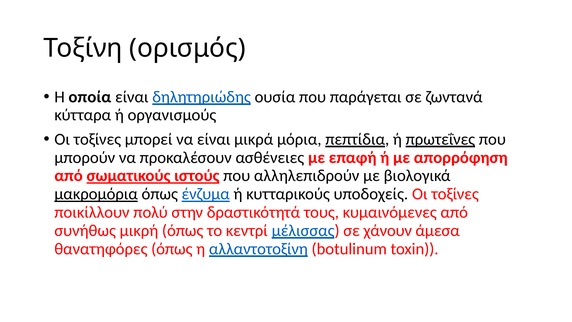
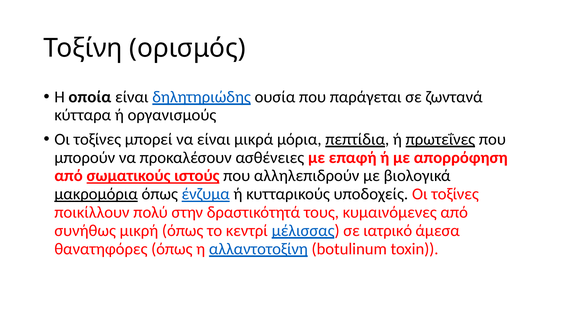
χάνουν: χάνουν -> ιατρικό
